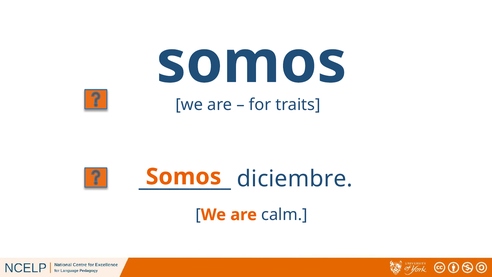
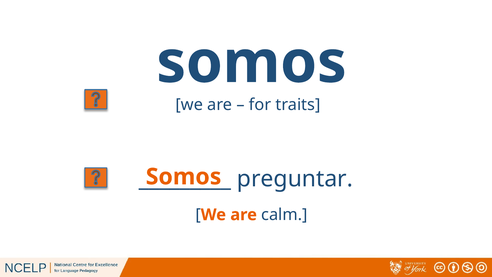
diciembre: diciembre -> preguntar
